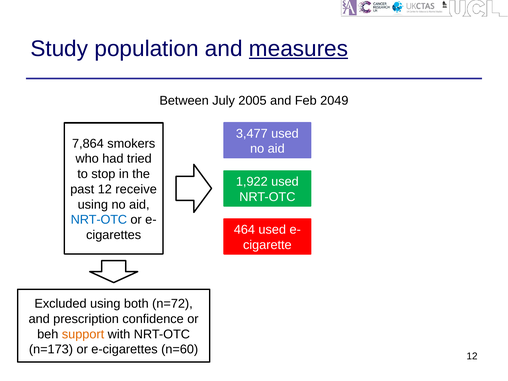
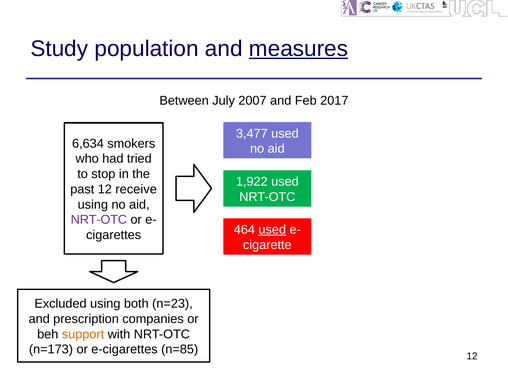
2005: 2005 -> 2007
2049: 2049 -> 2017
7,864: 7,864 -> 6,634
NRT-OTC at (99, 220) colour: blue -> purple
used at (272, 230) underline: none -> present
n=72: n=72 -> n=23
confidence: confidence -> companies
n=60: n=60 -> n=85
